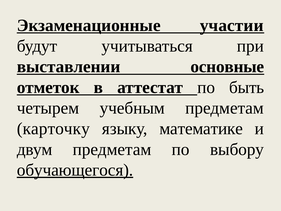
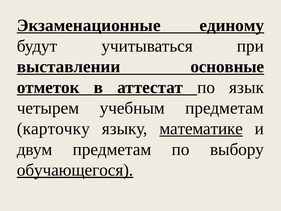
участии: участии -> единому
быть: быть -> язык
математике underline: none -> present
